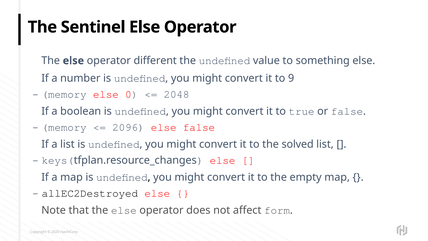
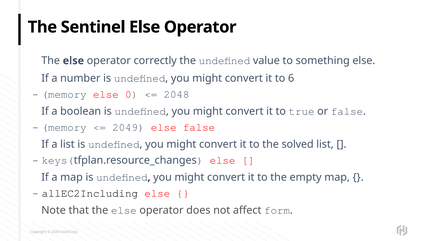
different: different -> correctly
9: 9 -> 6
2096: 2096 -> 2049
allEC2Destroyed: allEC2Destroyed -> allEC2Including
